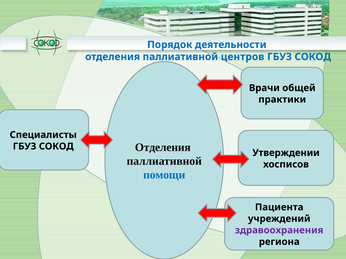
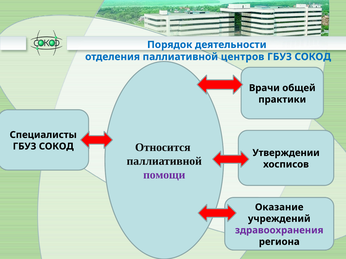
Отделения at (163, 148): Отделения -> Относится
помощи colour: blue -> purple
Пациента: Пациента -> Оказание
